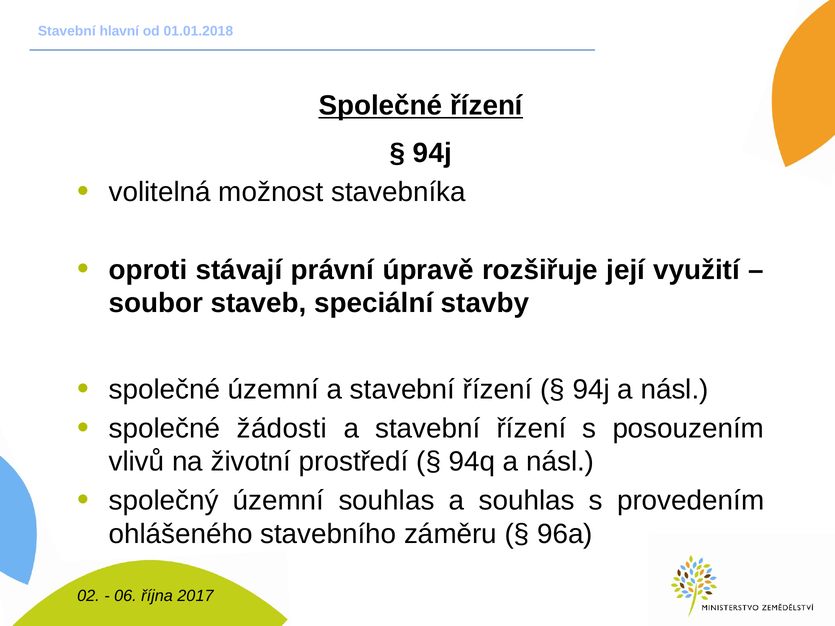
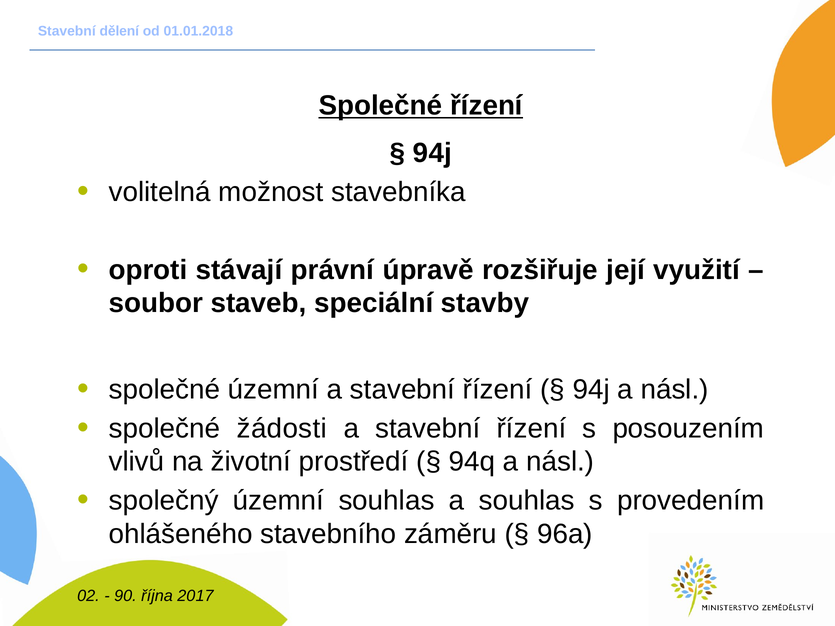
hlavní: hlavní -> dělení
06: 06 -> 90
